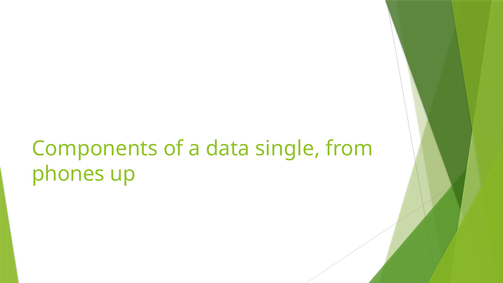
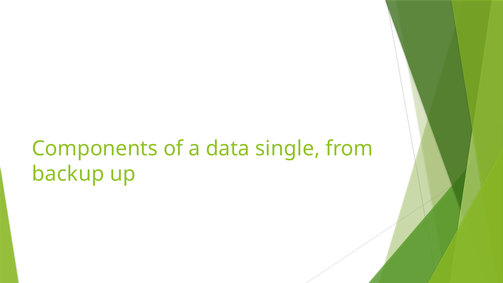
phones: phones -> backup
